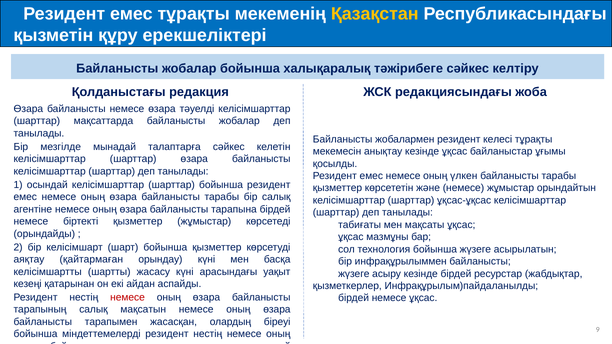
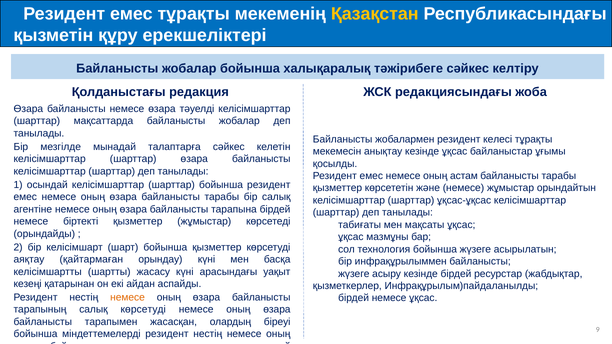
үлкен: үлкен -> астам
немесе at (128, 298) colour: red -> orange
салық мақсатын: мақсатын -> көрсетуді
